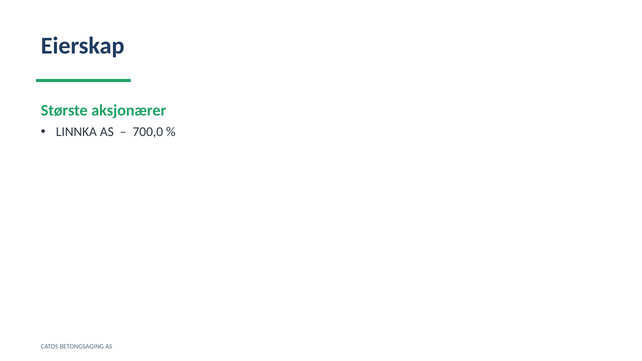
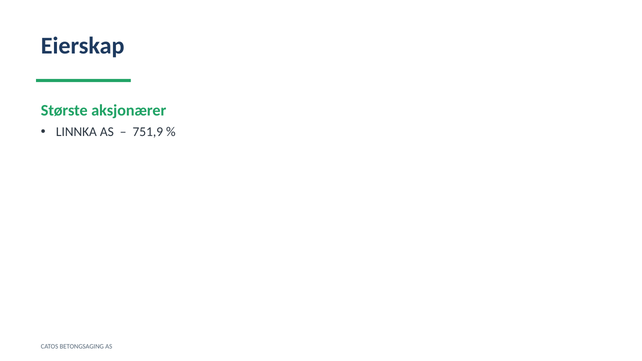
700,0: 700,0 -> 751,9
